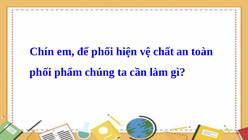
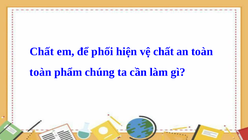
Chín at (42, 51): Chín -> Chất
phối at (40, 72): phối -> toàn
